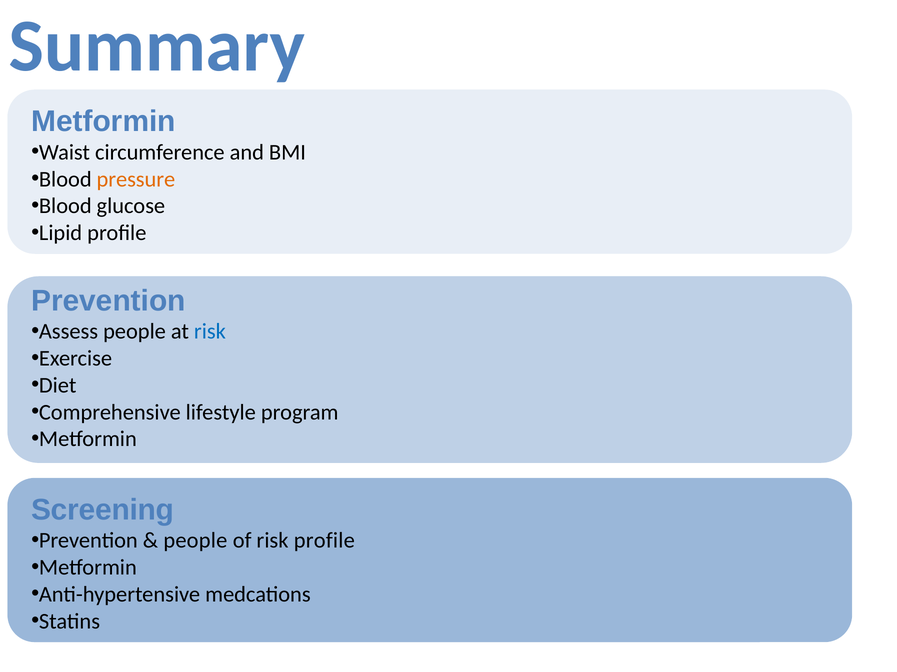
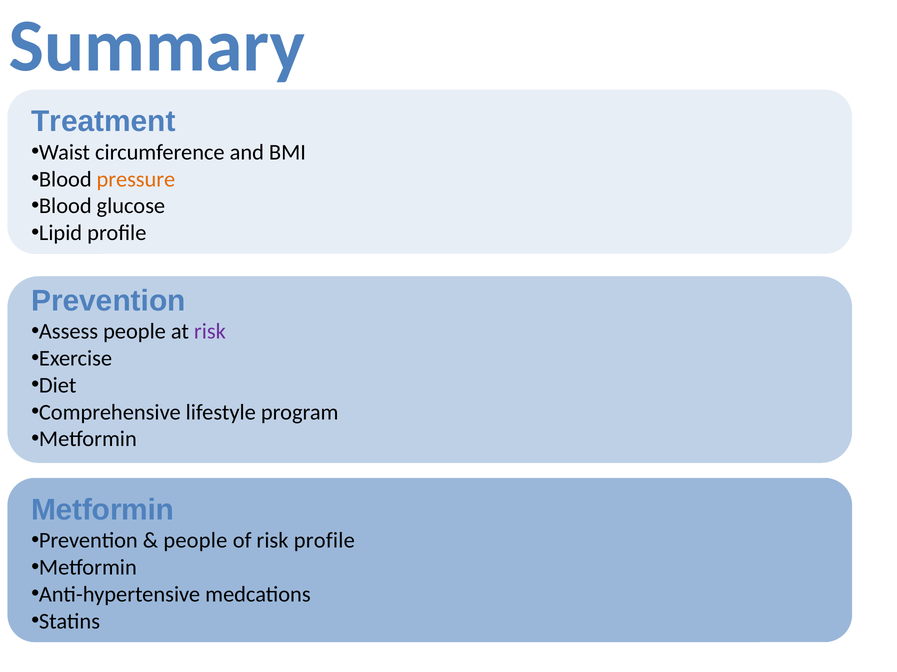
Metformin at (103, 122): Metformin -> Treatment
risk at (210, 332) colour: blue -> purple
Screening at (103, 510): Screening -> Metformin
